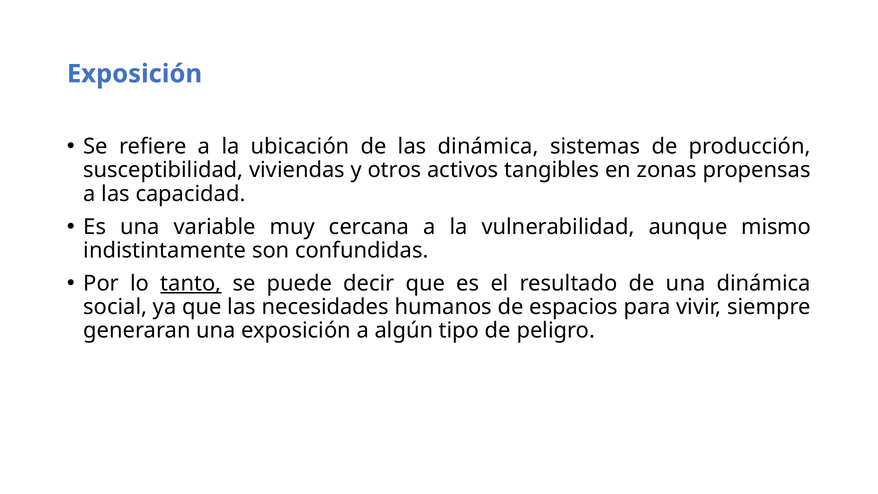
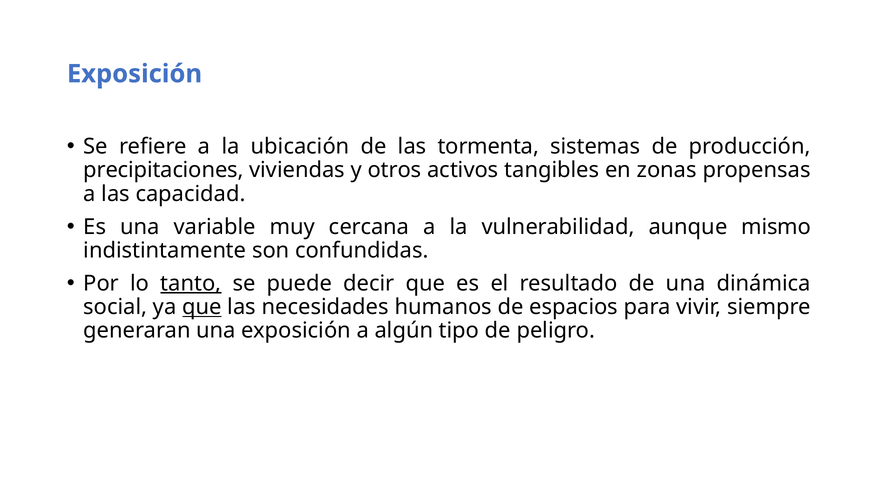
las dinámica: dinámica -> tormenta
susceptibilidad: susceptibilidad -> precipitaciones
que at (202, 307) underline: none -> present
